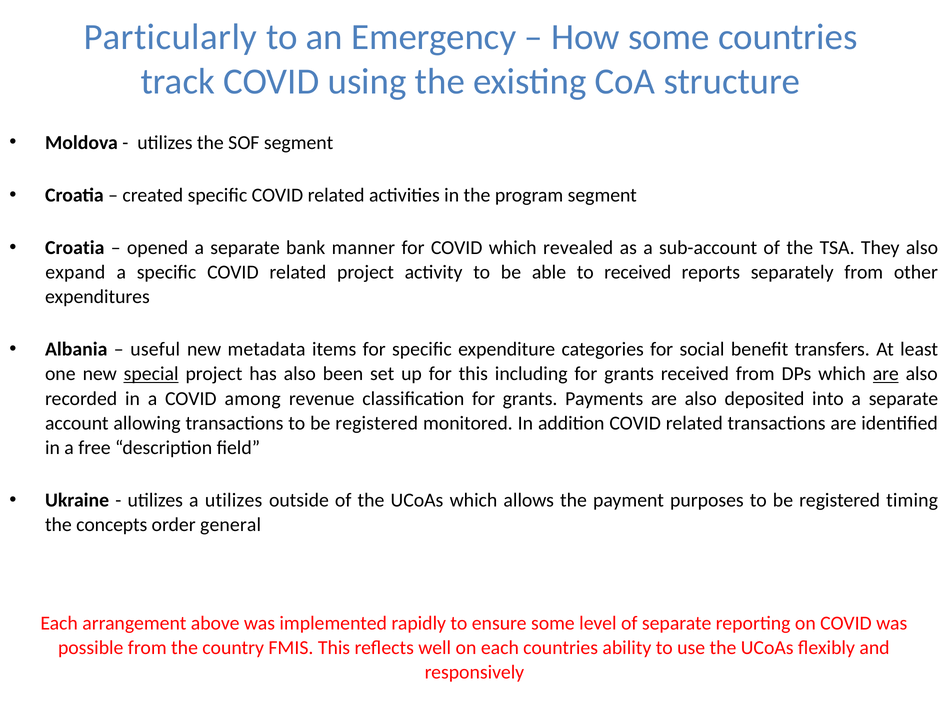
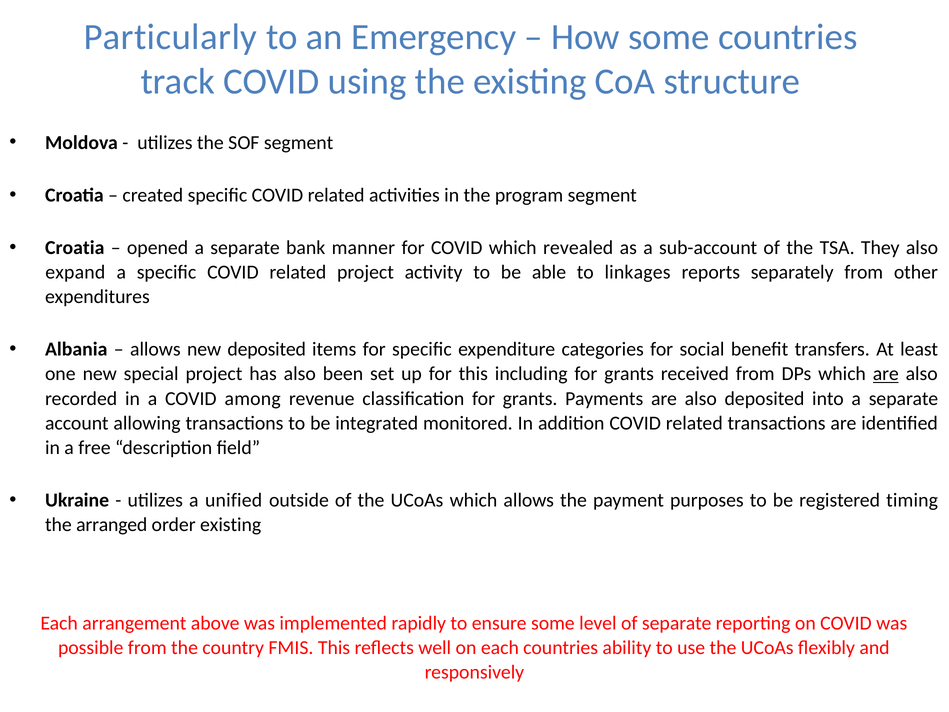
to received: received -> linkages
useful at (155, 349): useful -> allows
new metadata: metadata -> deposited
special underline: present -> none
transactions to be registered: registered -> integrated
a utilizes: utilizes -> unified
concepts: concepts -> arranged
order general: general -> existing
